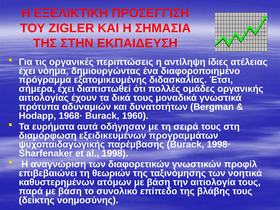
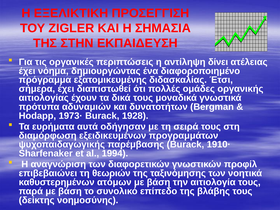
ίδιες: ίδιες -> δίνει
1968·: 1968· -> 1973·
1960: 1960 -> 1928
1998·: 1998· -> 1910·
1998: 1998 -> 1994
